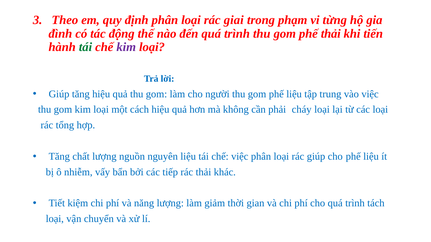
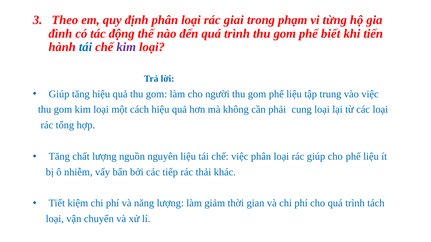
phế thải: thải -> biết
tái at (85, 47) colour: green -> blue
cháy: cháy -> cung
